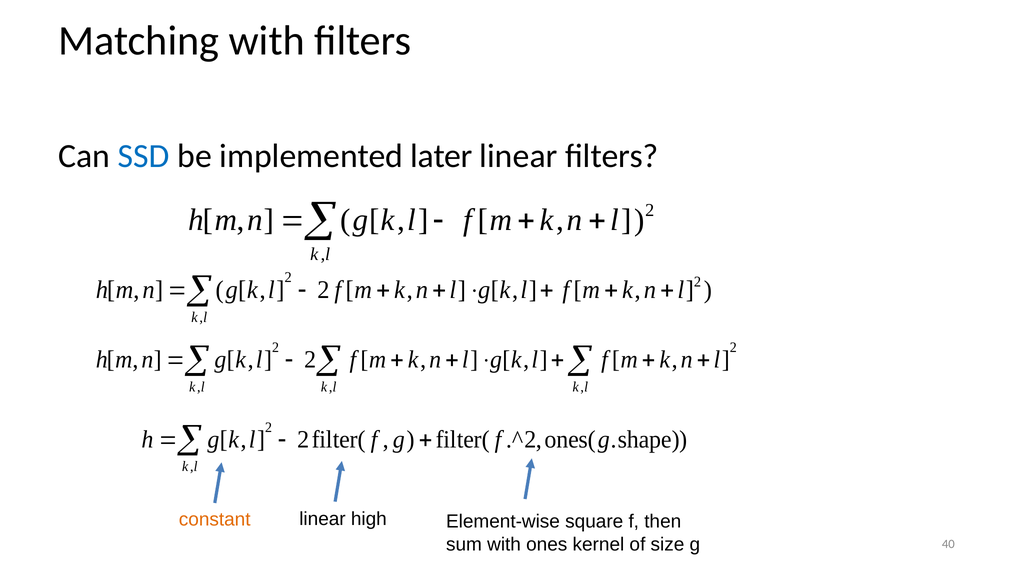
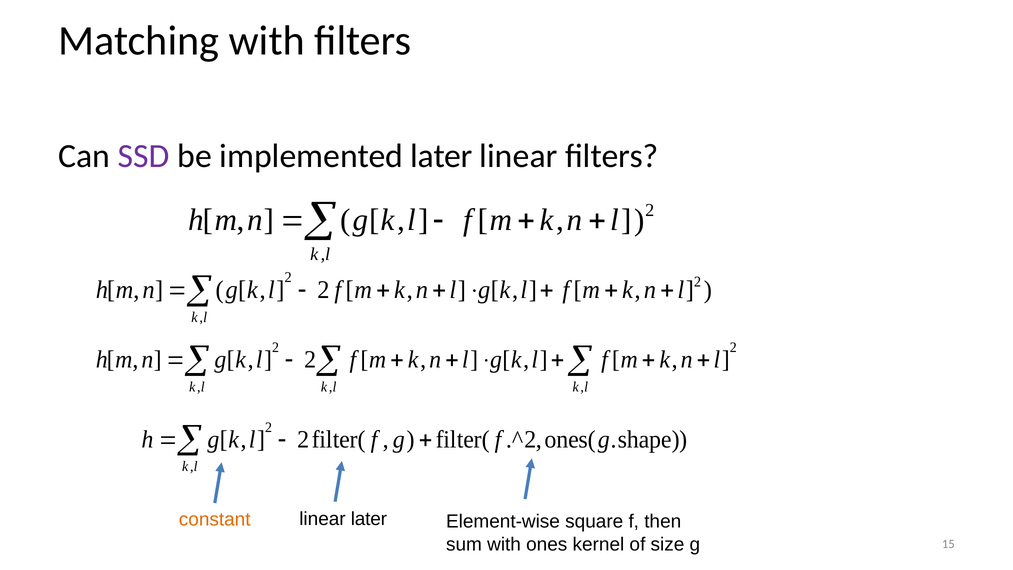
SSD colour: blue -> purple
linear high: high -> later
40: 40 -> 15
